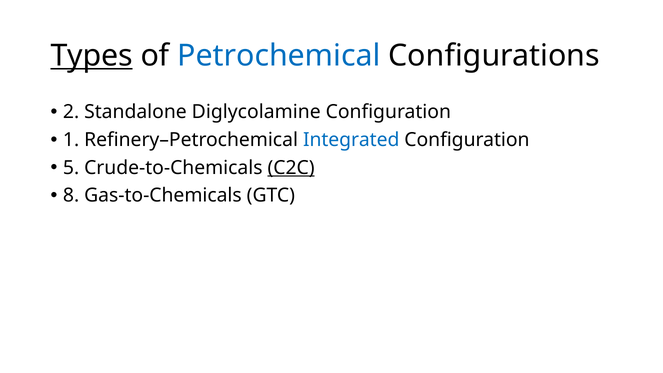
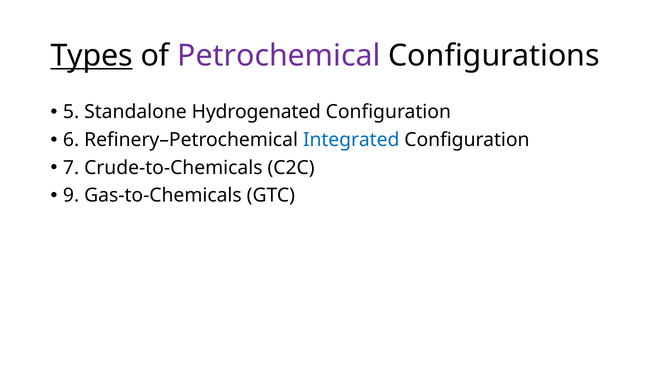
Petrochemical colour: blue -> purple
2: 2 -> 5
Diglycolamine: Diglycolamine -> Hydrogenated
1: 1 -> 6
5: 5 -> 7
C2C underline: present -> none
8: 8 -> 9
